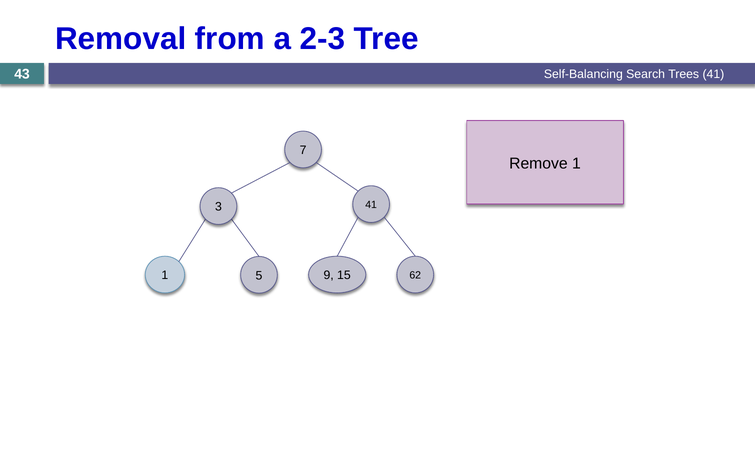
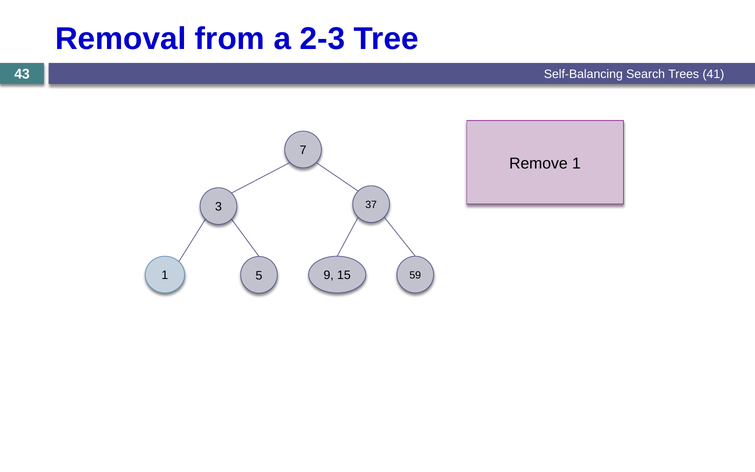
3 41: 41 -> 37
62: 62 -> 59
